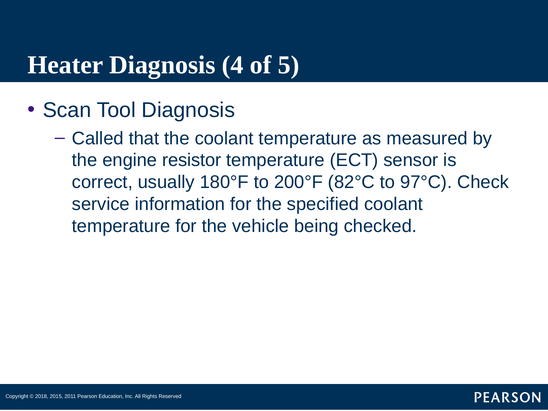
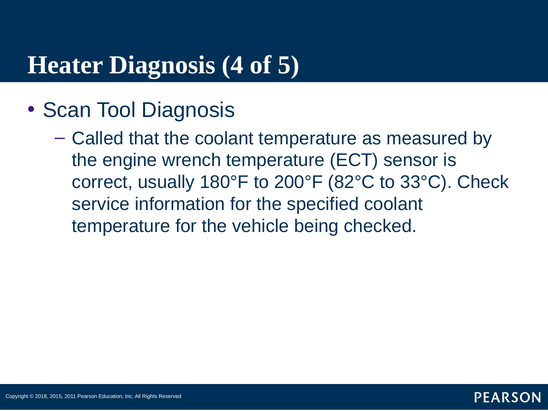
resistor: resistor -> wrench
97°C: 97°C -> 33°C
